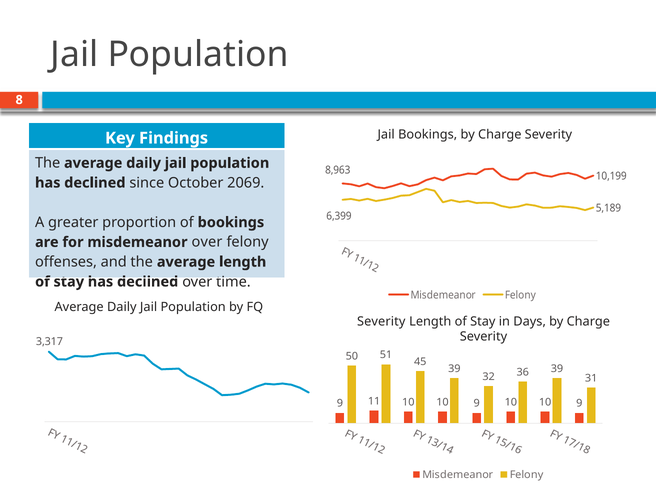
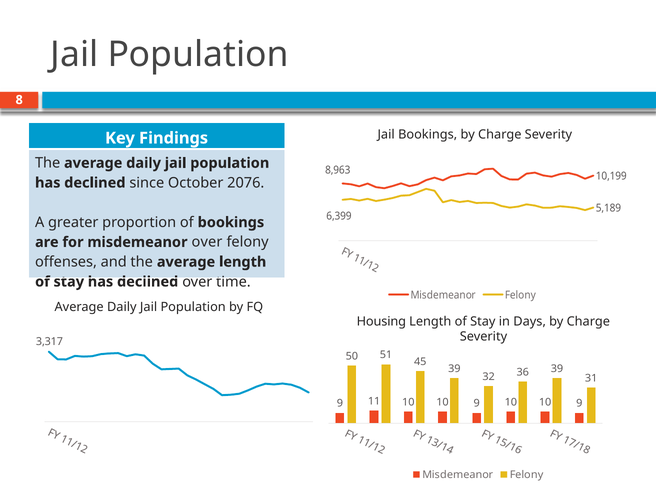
2069: 2069 -> 2076
Severity at (381, 321): Severity -> Housing
